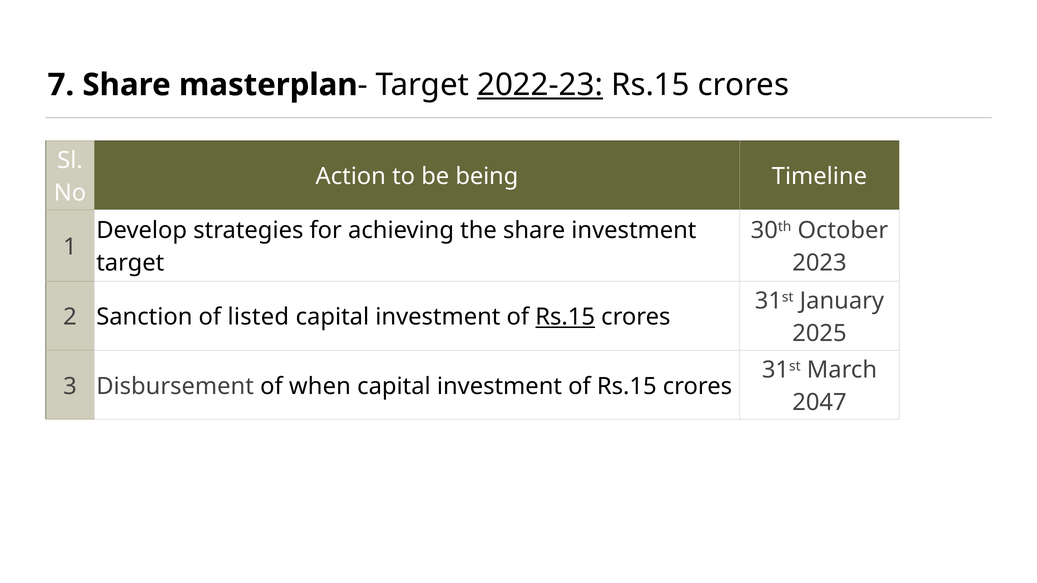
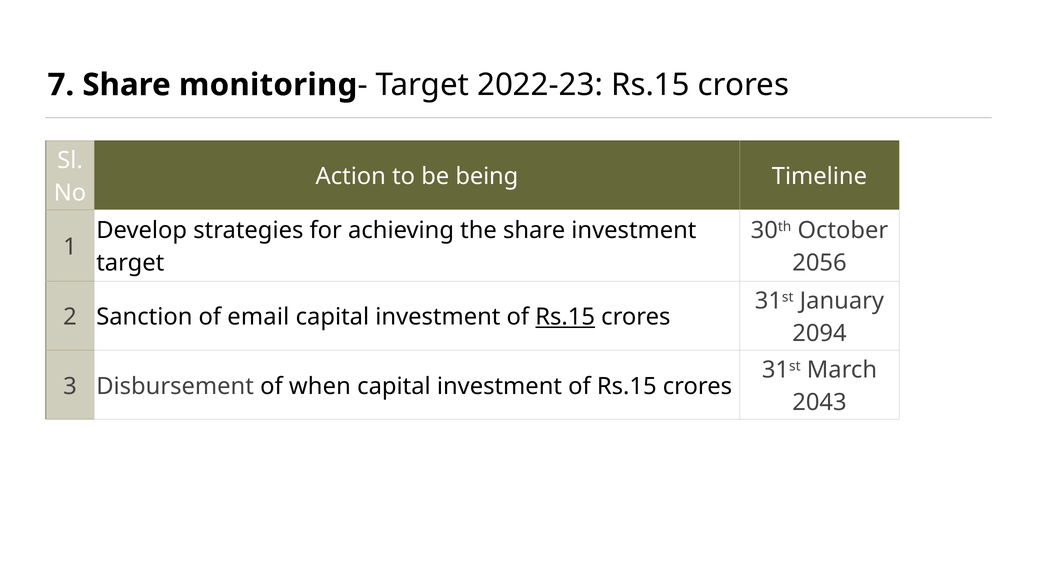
masterplan: masterplan -> monitoring
2022-23 underline: present -> none
2023: 2023 -> 2056
listed: listed -> email
2025: 2025 -> 2094
2047: 2047 -> 2043
